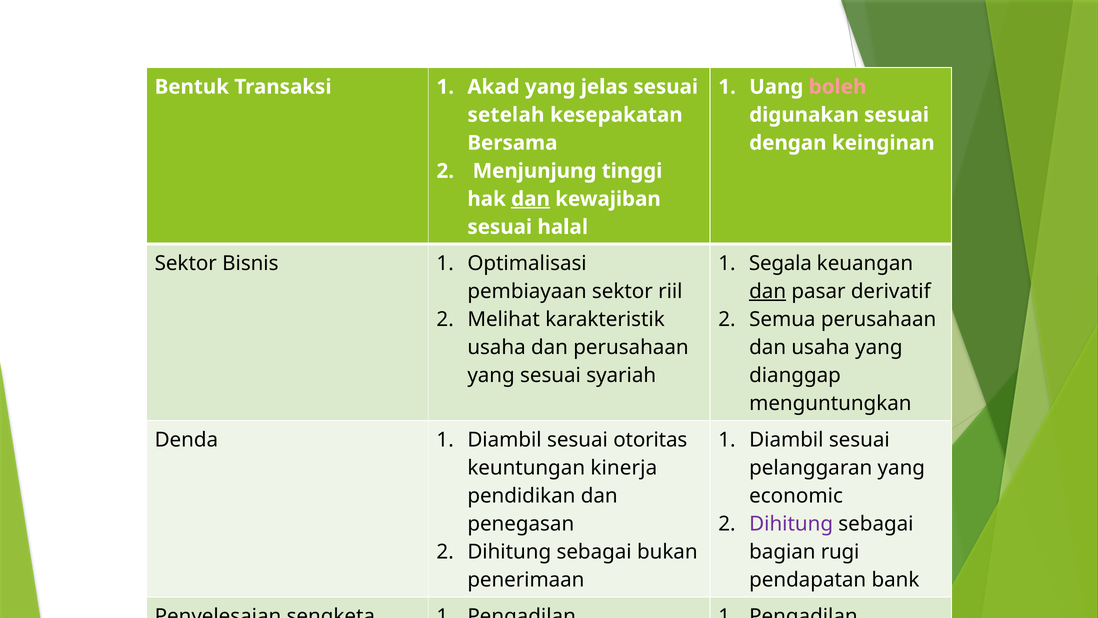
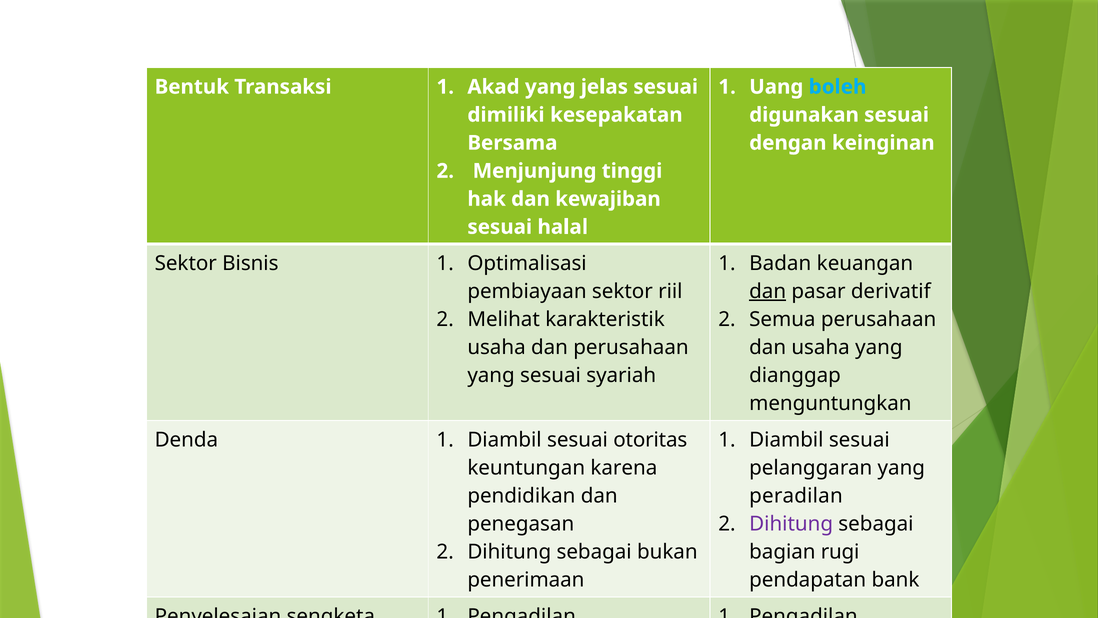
boleh colour: pink -> light blue
setelah: setelah -> dimiliki
dan at (531, 199) underline: present -> none
Segala at (780, 263): Segala -> Badan
kinerja: kinerja -> karena
economic: economic -> peradilan
